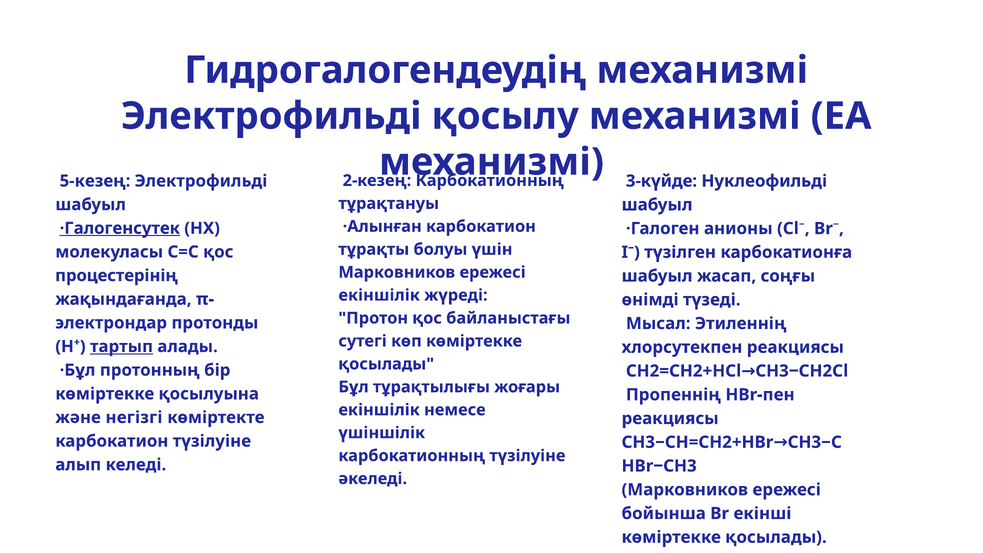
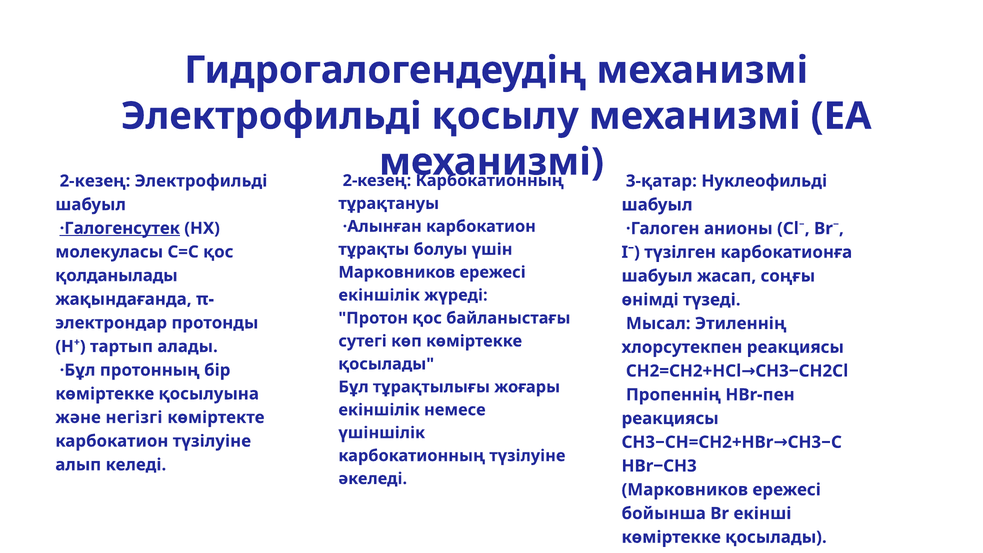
5-кезең at (95, 181): 5-кезең -> 2-кезең
3-күйде: 3-күйде -> 3-қатар
процестерінің: процестерінің -> қолданылады
тартып underline: present -> none
